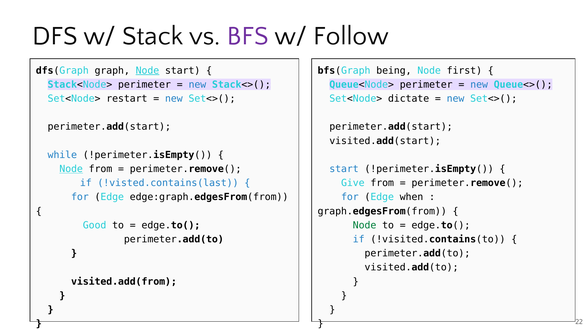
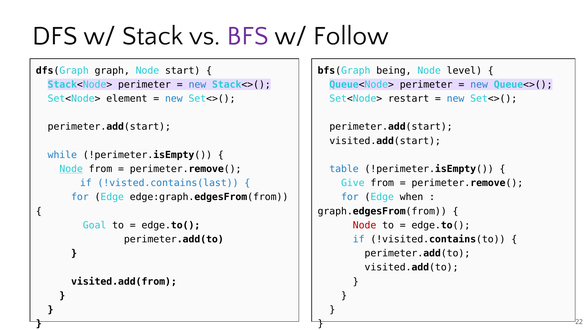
Node at (147, 71) underline: present -> none
first: first -> level
restart: restart -> element
dictate: dictate -> restart
start at (344, 169): start -> table
Good: Good -> Goal
Node at (365, 225) colour: green -> red
